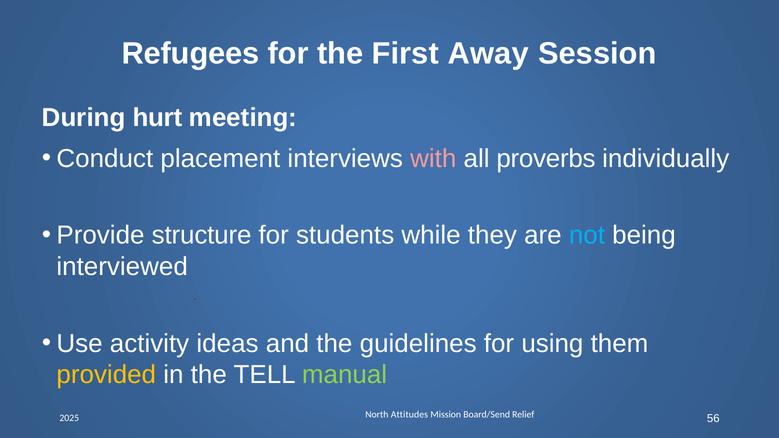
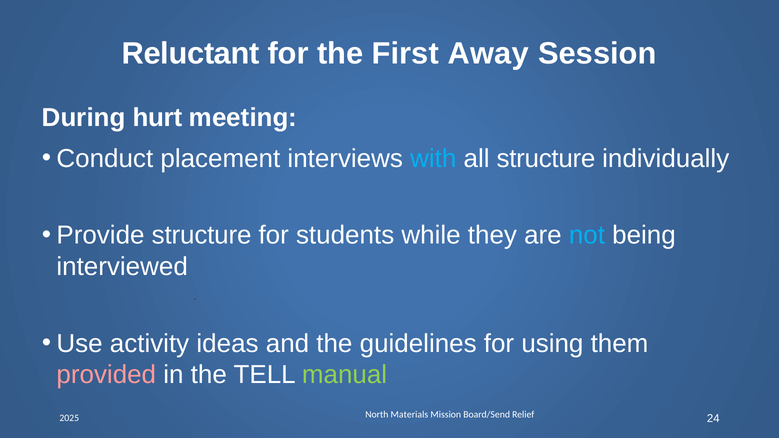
Refugees: Refugees -> Reluctant
with colour: pink -> light blue
all proverbs: proverbs -> structure
provided colour: yellow -> pink
Attitudes: Attitudes -> Materials
56: 56 -> 24
